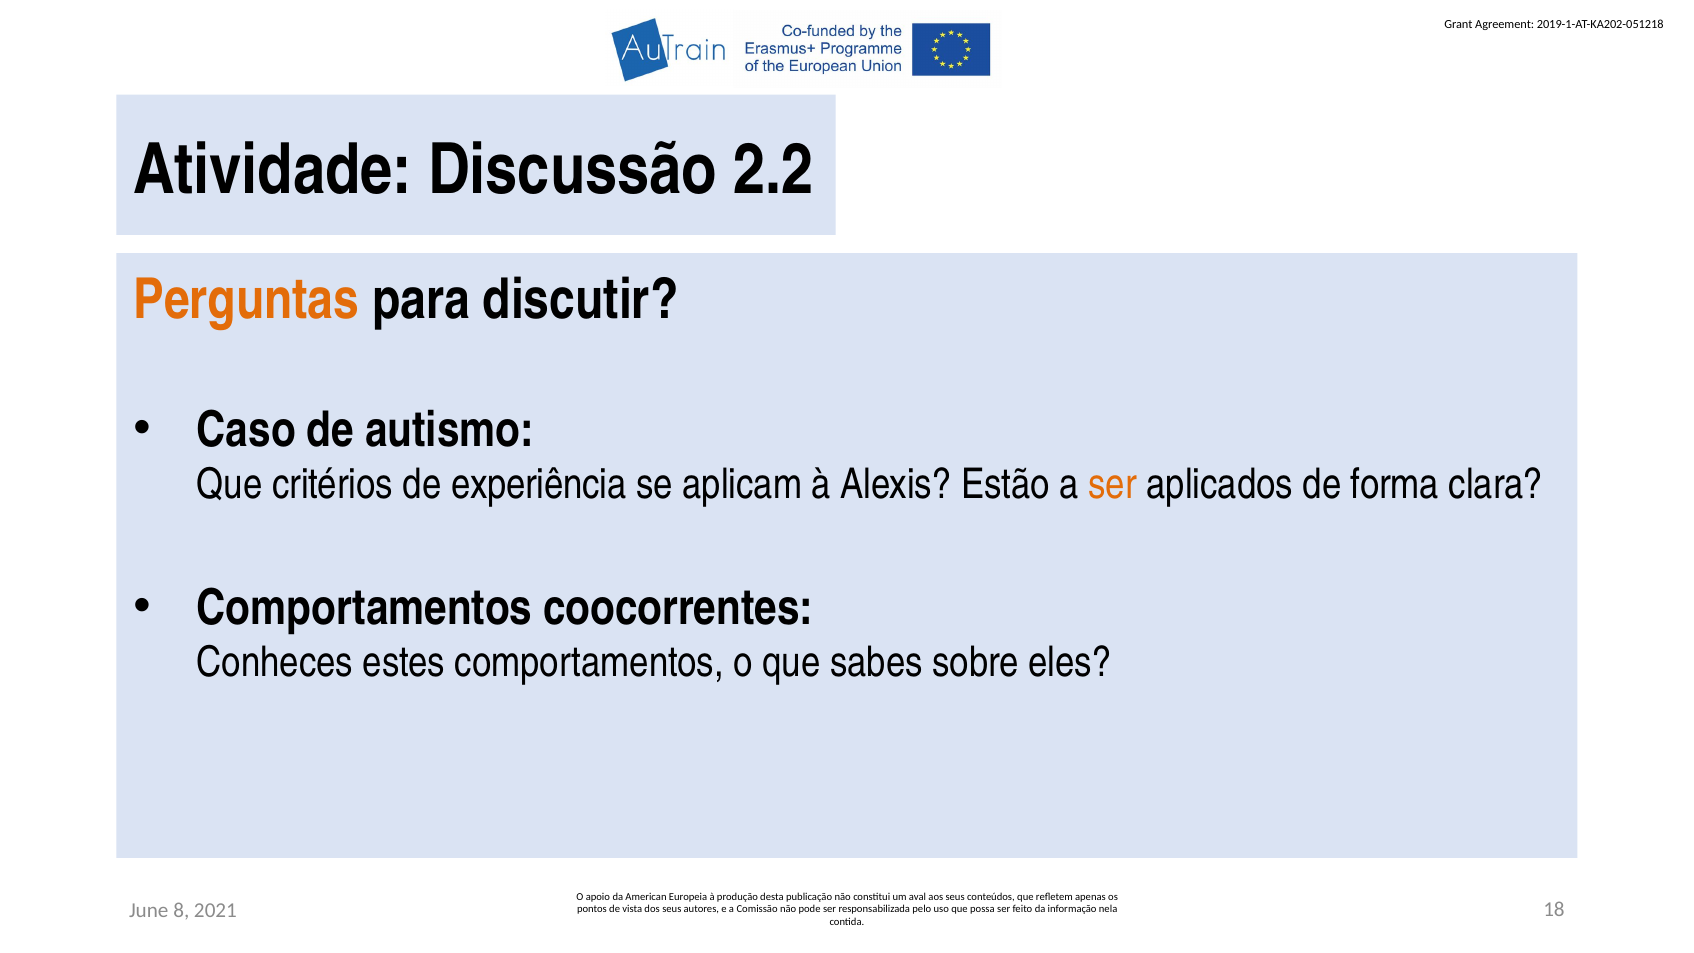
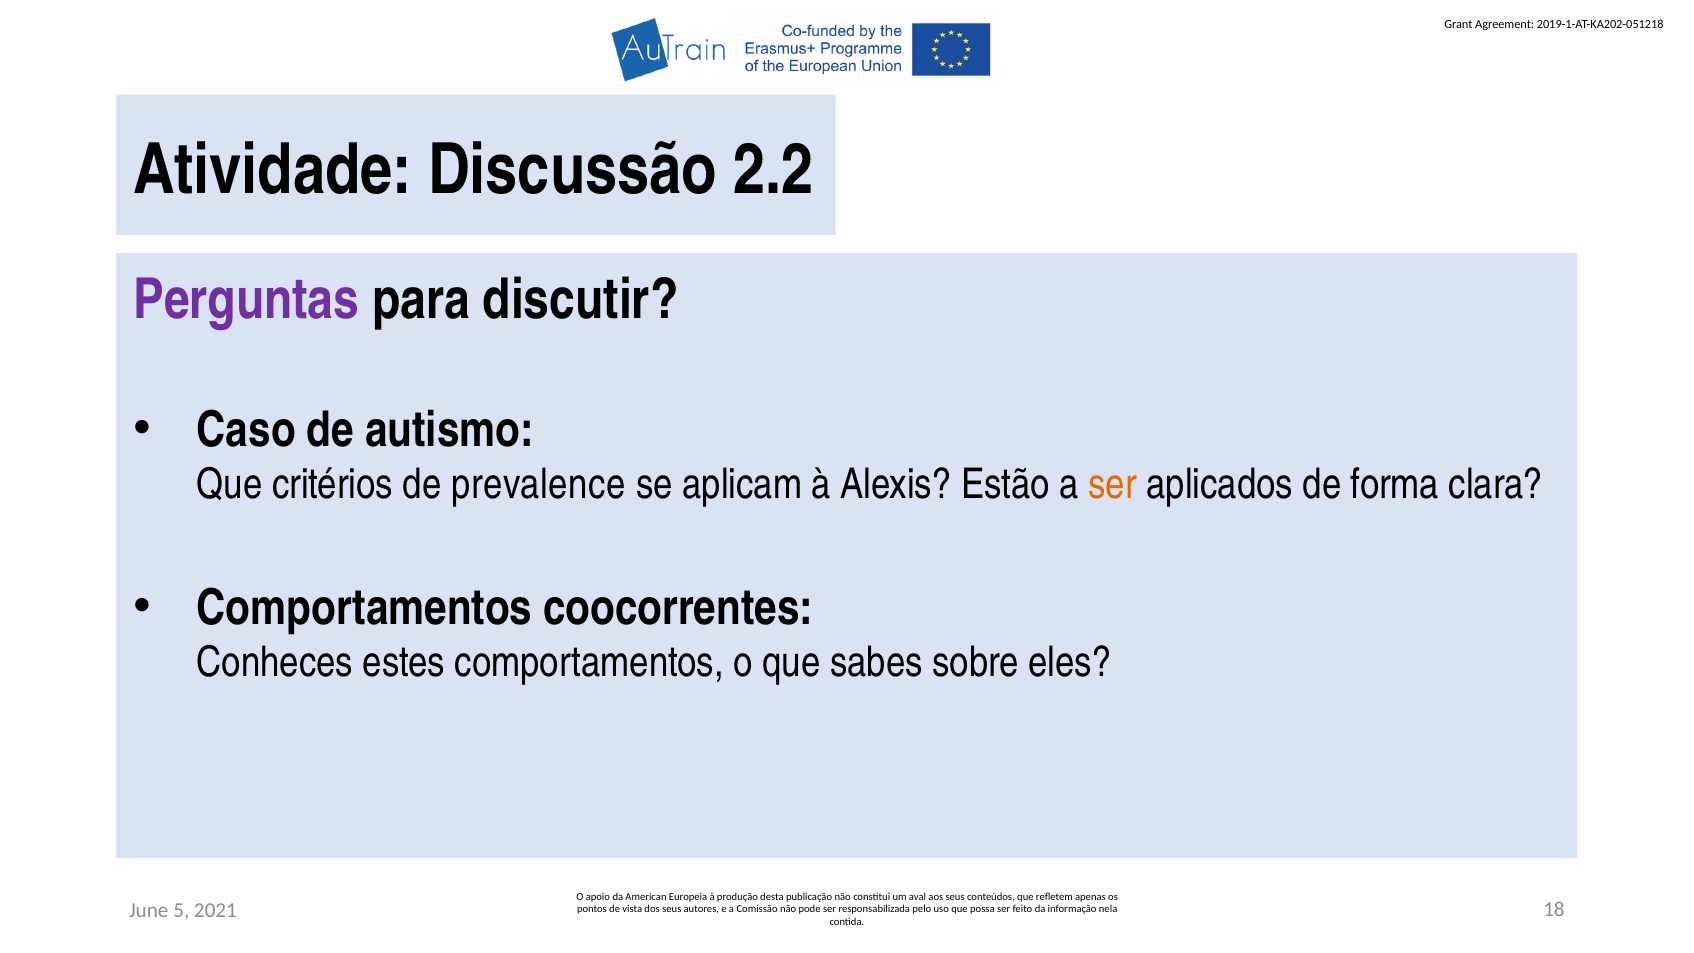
Perguntas colour: orange -> purple
experiência: experiência -> prevalence
8: 8 -> 5
